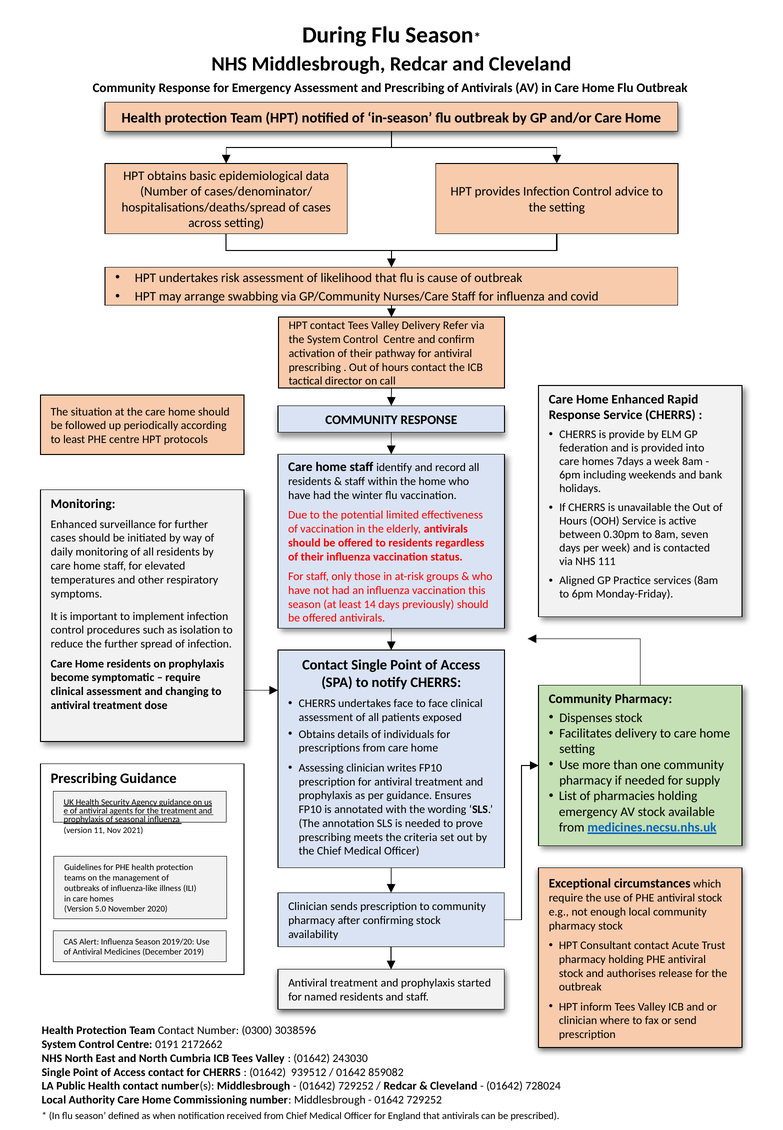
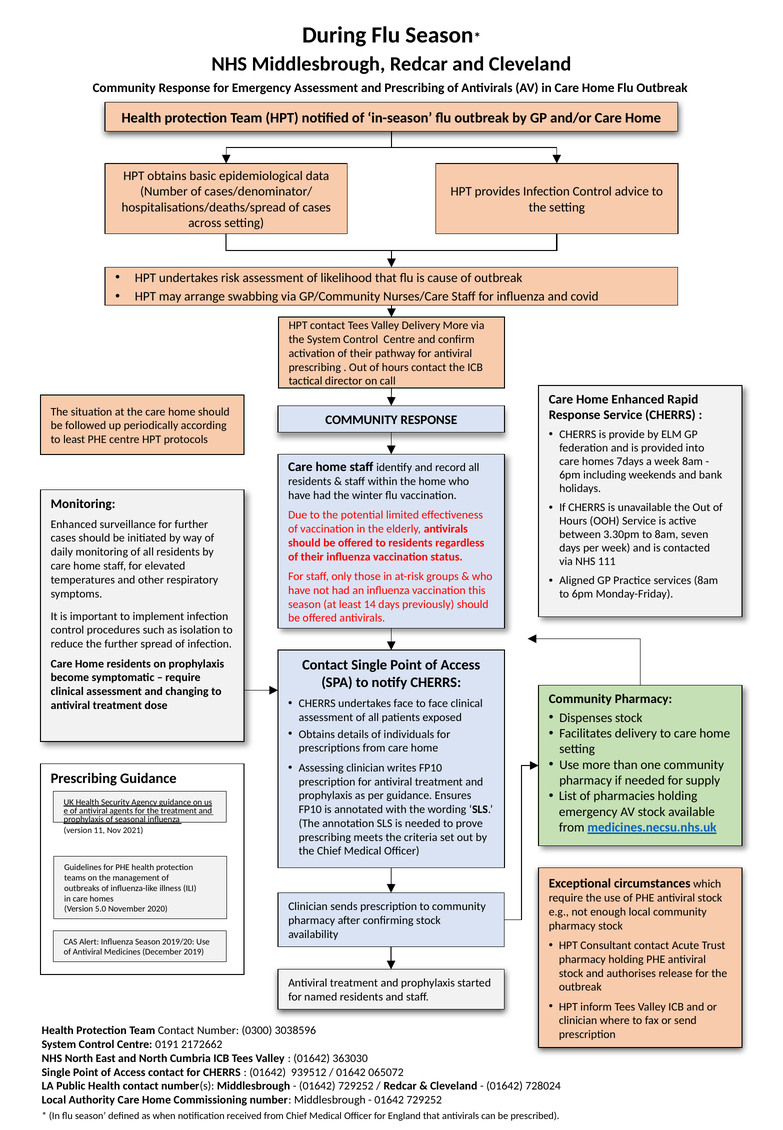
Delivery Refer: Refer -> More
0.30pm: 0.30pm -> 3.30pm
243030: 243030 -> 363030
859082: 859082 -> 065072
